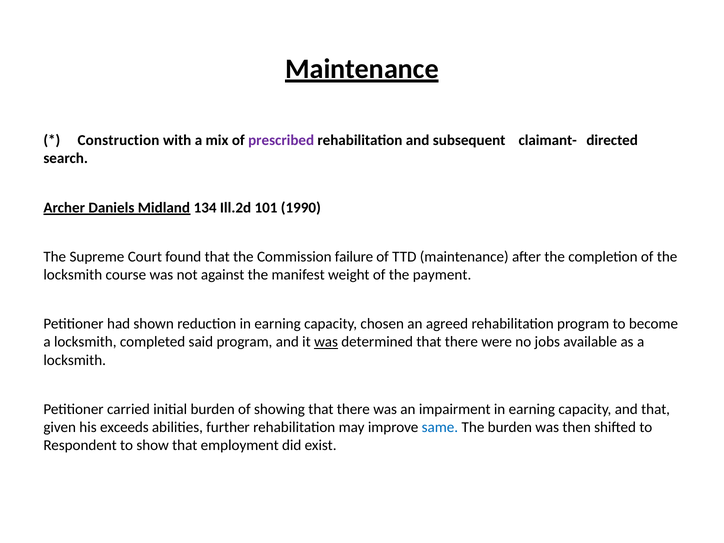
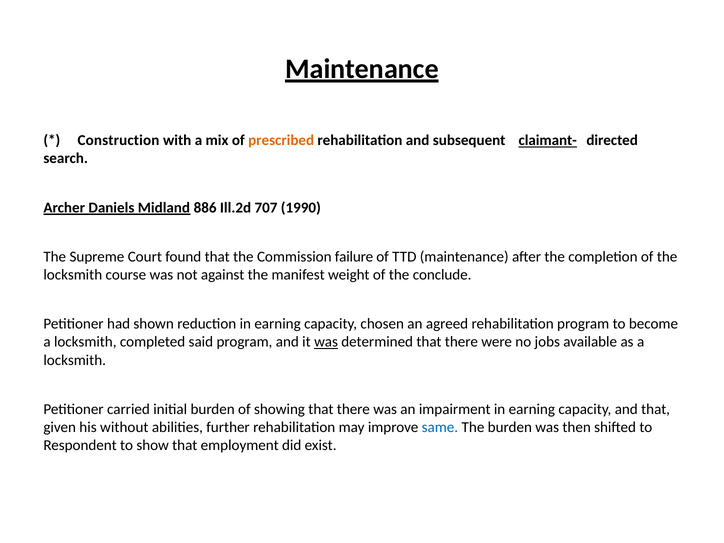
prescribed colour: purple -> orange
claimant- underline: none -> present
134: 134 -> 886
101: 101 -> 707
payment: payment -> conclude
exceeds: exceeds -> without
